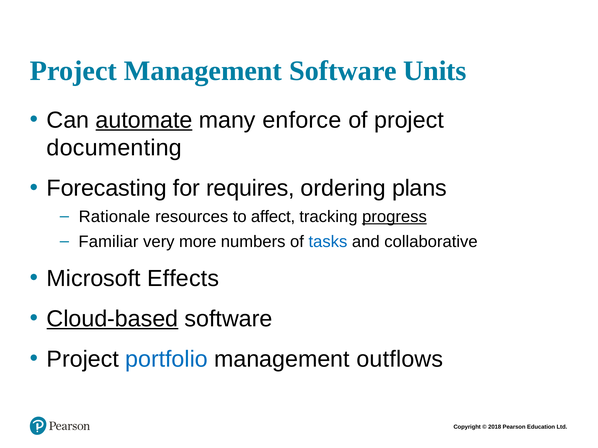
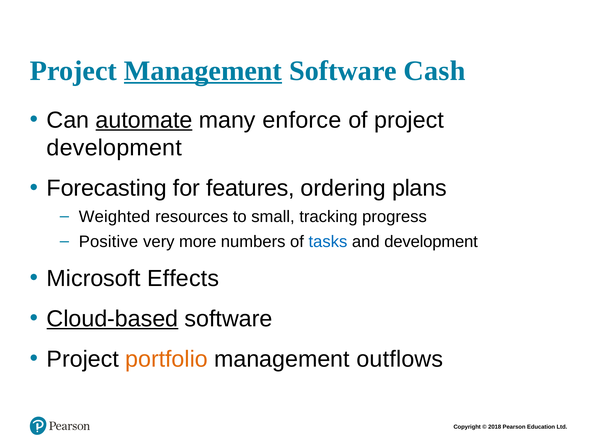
Management at (203, 71) underline: none -> present
Units: Units -> Cash
documenting at (114, 148): documenting -> development
requires: requires -> features
Rationale: Rationale -> Weighted
affect: affect -> small
progress underline: present -> none
Familiar: Familiar -> Positive
and collaborative: collaborative -> development
portfolio colour: blue -> orange
